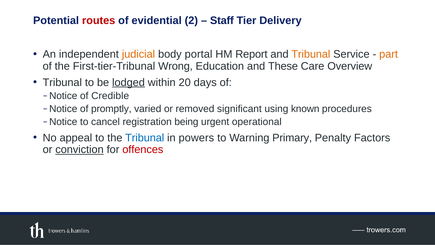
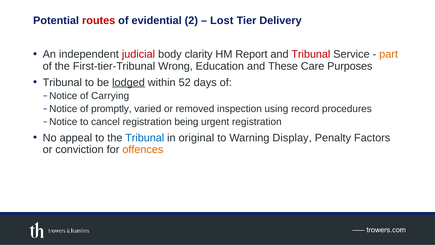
Staff: Staff -> Lost
judicial colour: orange -> red
portal: portal -> clarity
Tribunal at (311, 54) colour: orange -> red
Overview: Overview -> Purposes
20: 20 -> 52
Credible: Credible -> Carrying
significant: significant -> inspection
known: known -> record
urgent operational: operational -> registration
powers: powers -> original
Primary: Primary -> Display
conviction underline: present -> none
offences colour: red -> orange
